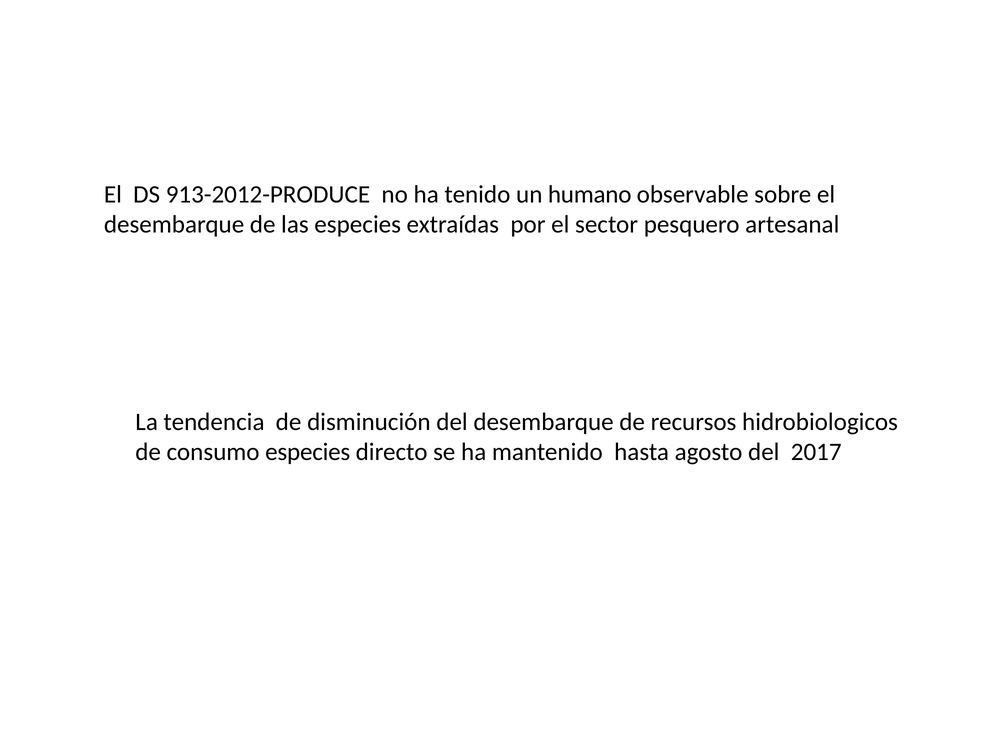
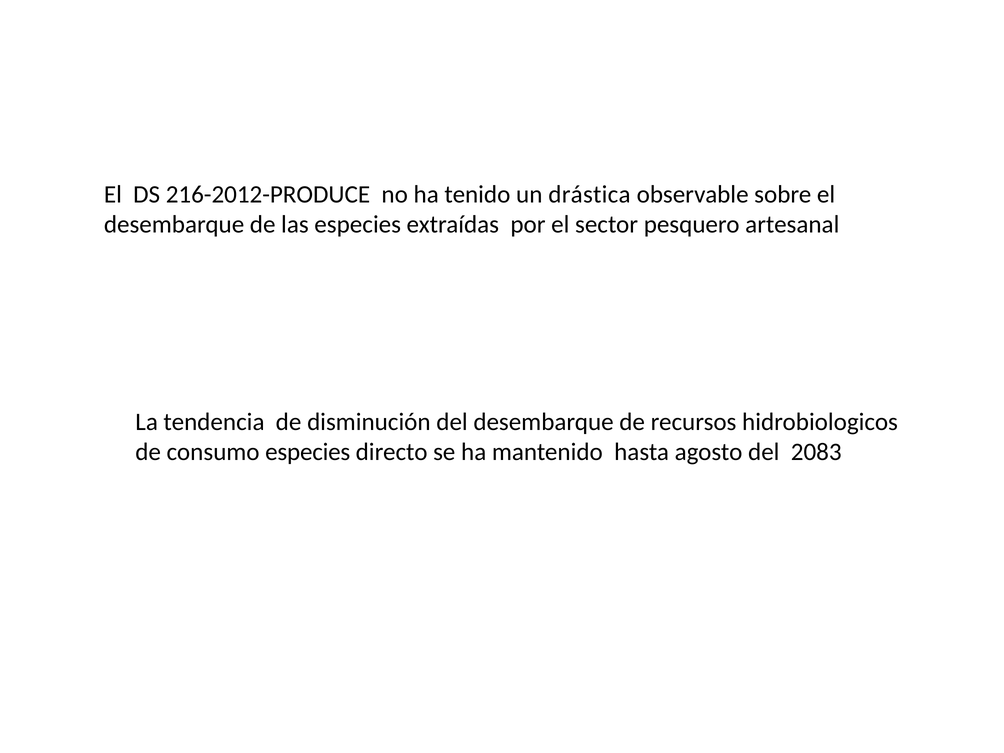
913-2012-PRODUCE: 913-2012-PRODUCE -> 216-2012-PRODUCE
humano: humano -> drástica
2017: 2017 -> 2083
